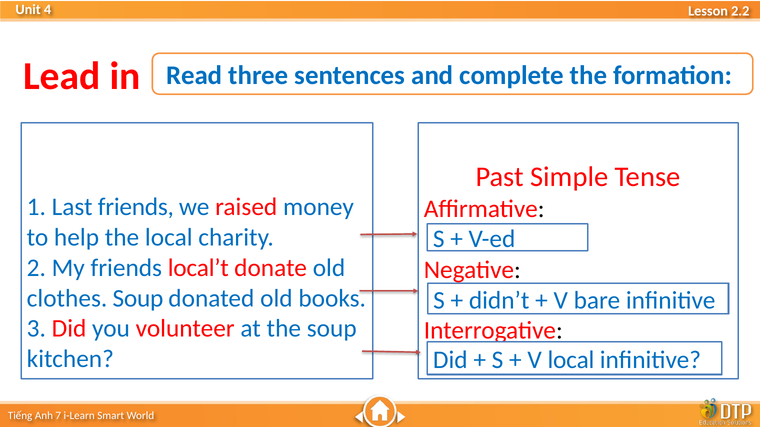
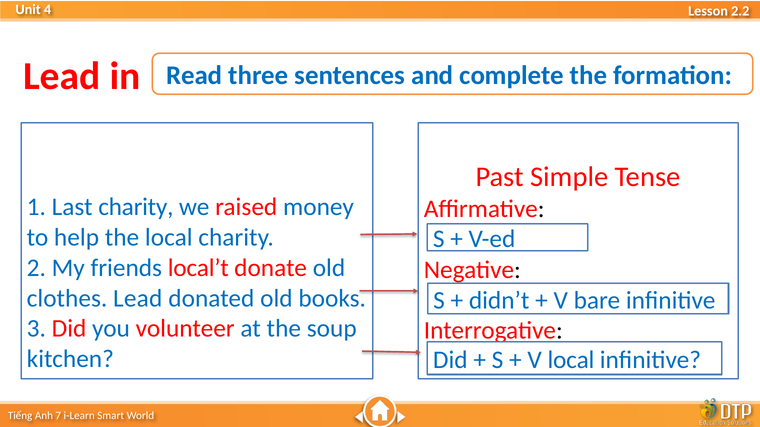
Last friends: friends -> charity
clothes Soup: Soup -> Lead
